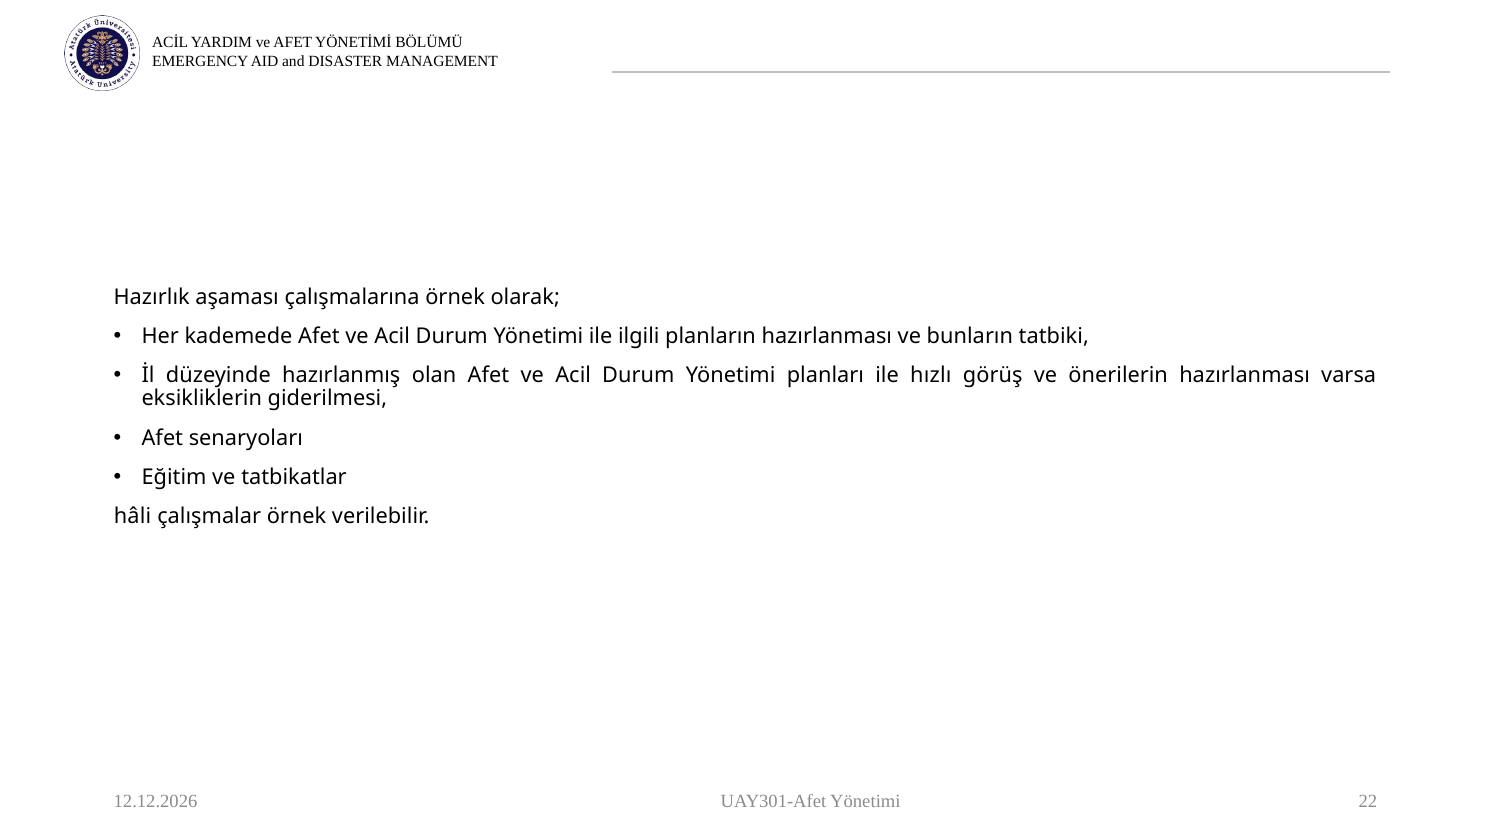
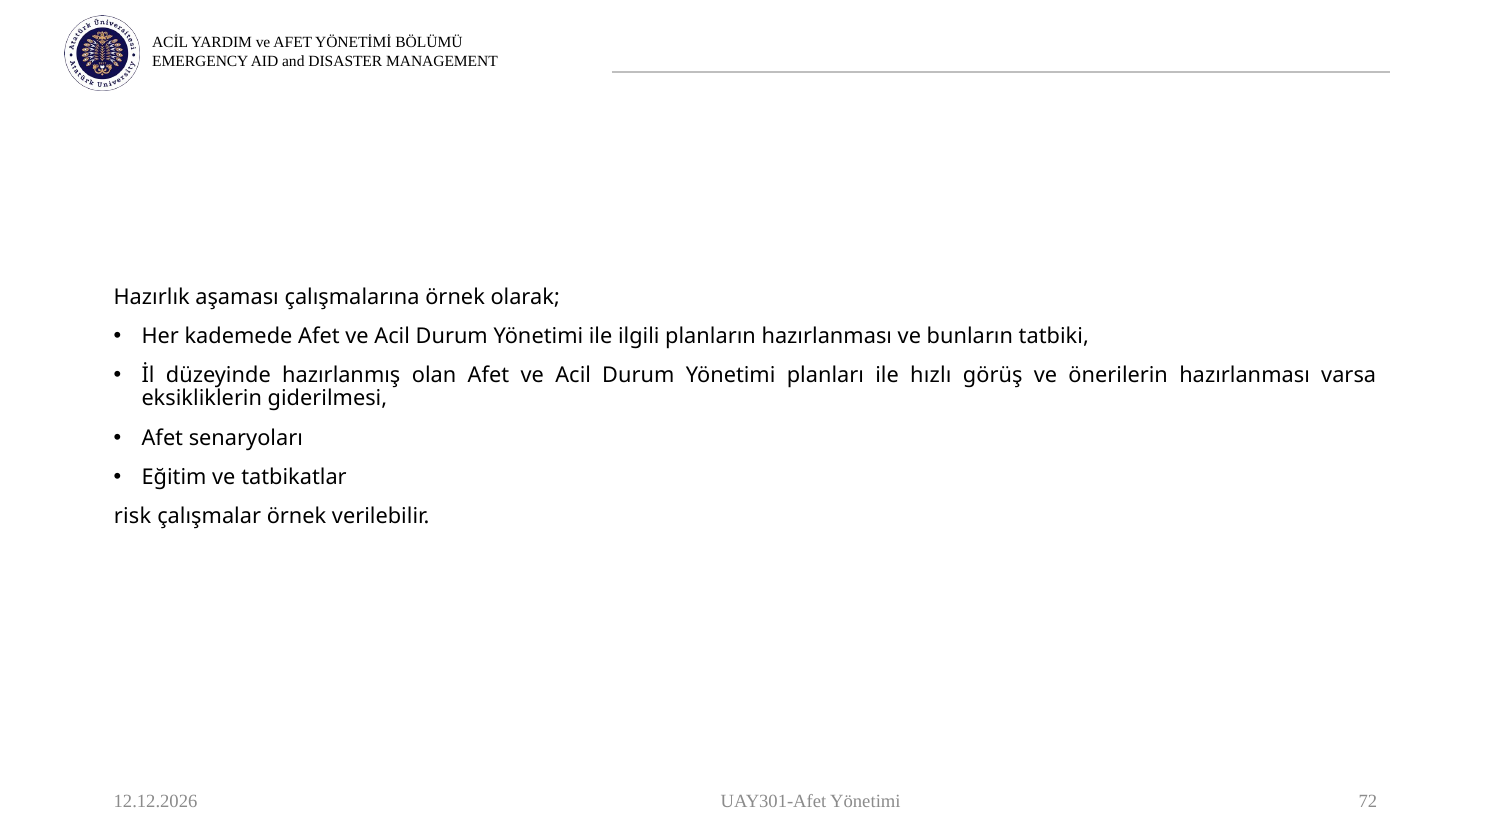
hâli: hâli -> risk
22: 22 -> 72
